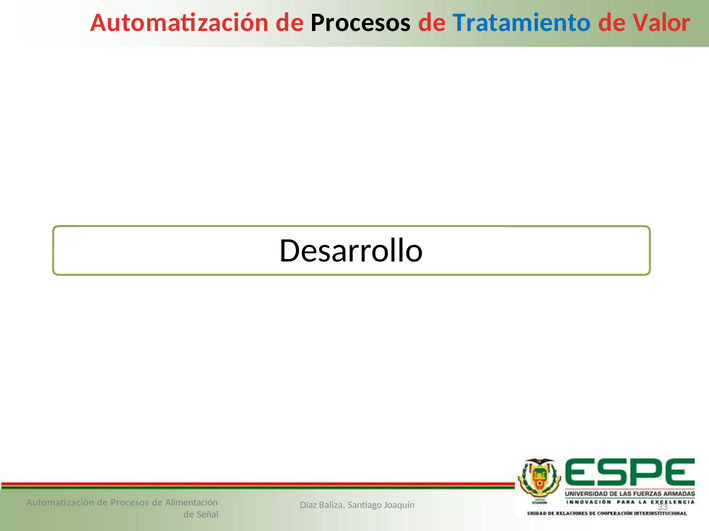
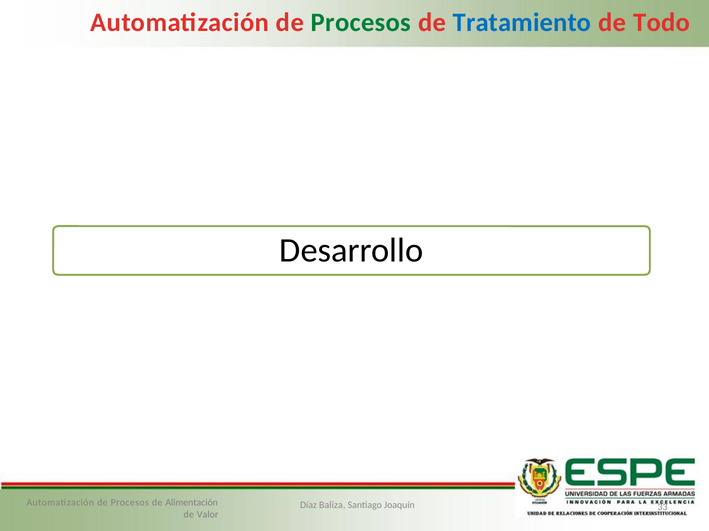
Procesos at (361, 22) colour: black -> green
Valor: Valor -> Todo
Señal: Señal -> Valor
